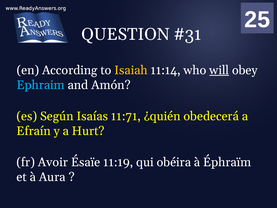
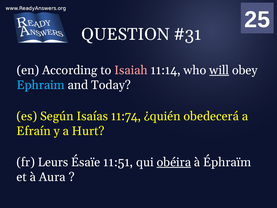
Isaiah colour: yellow -> pink
Amón: Amón -> Today
11:71: 11:71 -> 11:74
Avoir: Avoir -> Leurs
11:19: 11:19 -> 11:51
obéira underline: none -> present
